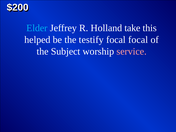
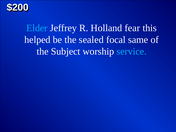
take: take -> fear
testify: testify -> sealed
focal focal: focal -> same
service colour: pink -> light blue
